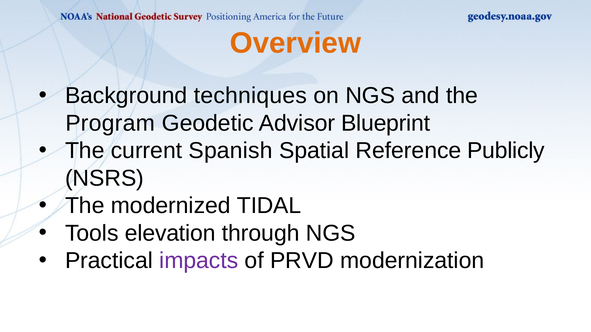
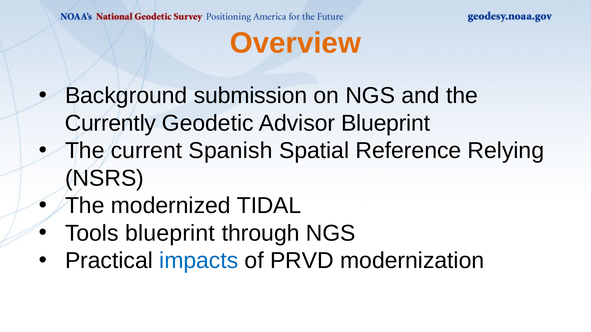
techniques: techniques -> submission
Program: Program -> Currently
Publicly: Publicly -> Relying
Tools elevation: elevation -> blueprint
impacts colour: purple -> blue
